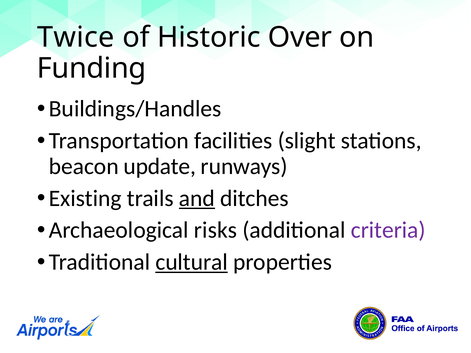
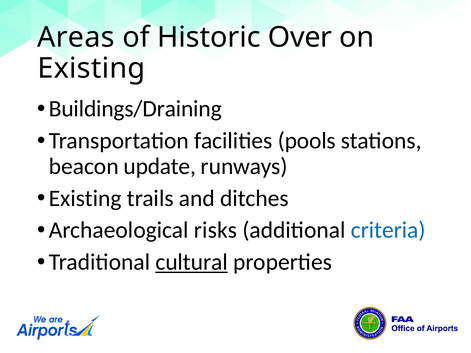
Twice: Twice -> Areas
Funding at (92, 68): Funding -> Existing
Buildings/Handles: Buildings/Handles -> Buildings/Draining
slight: slight -> pools
and underline: present -> none
criteria colour: purple -> blue
